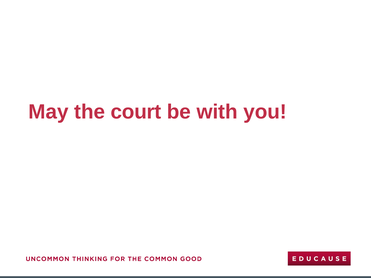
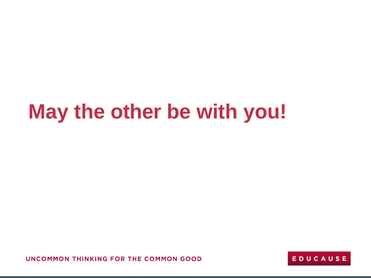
court: court -> other
